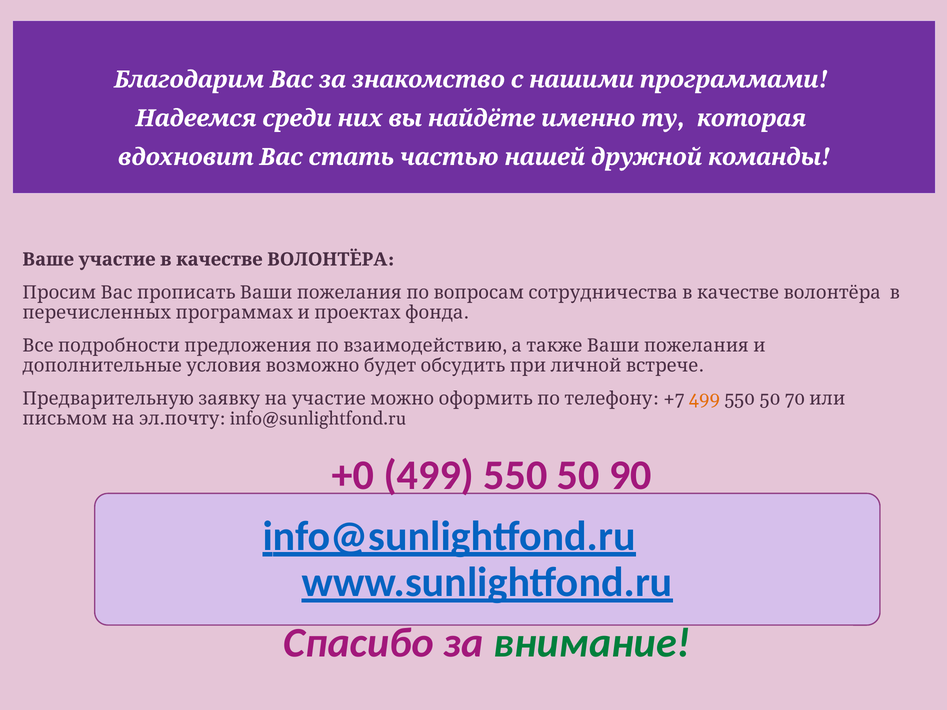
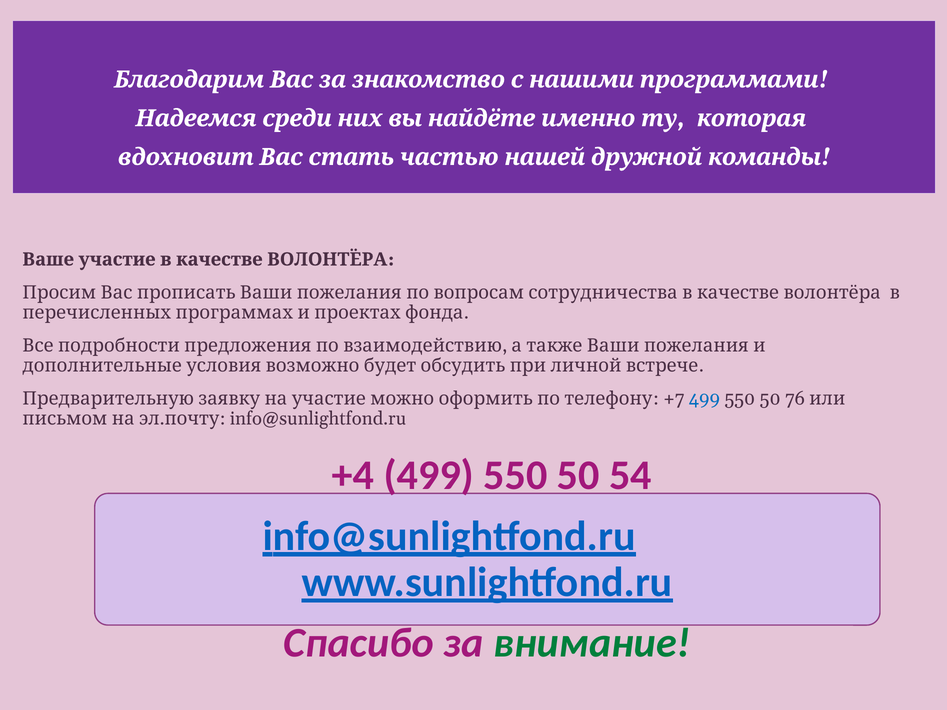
499 at (704, 399) colour: orange -> blue
70: 70 -> 76
+0: +0 -> +4
90: 90 -> 54
